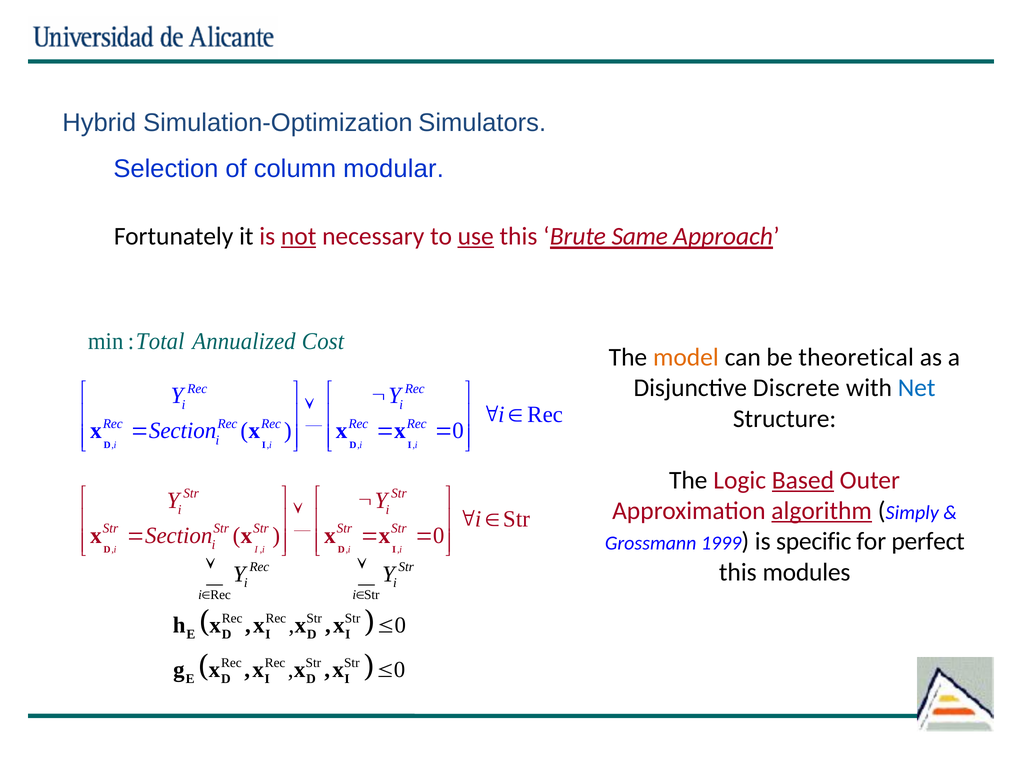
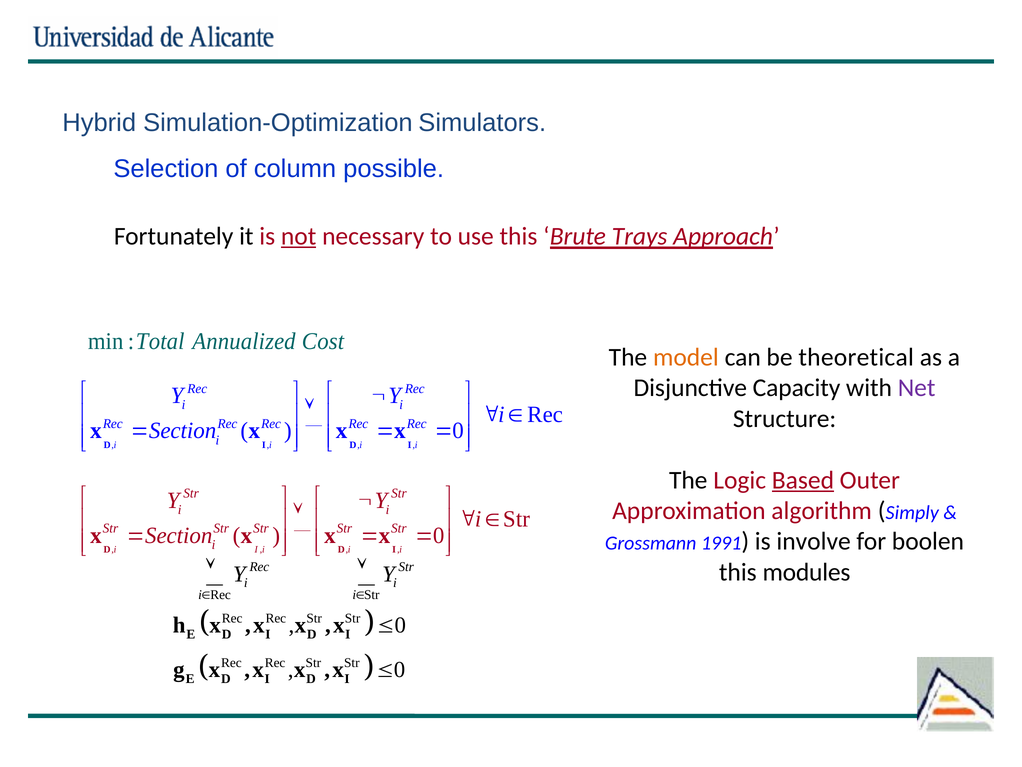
modular: modular -> possible
use underline: present -> none
Same: Same -> Trays
Discrete: Discrete -> Capacity
Net colour: blue -> purple
algorithm underline: present -> none
1999: 1999 -> 1991
specific: specific -> involve
perfect: perfect -> boolen
